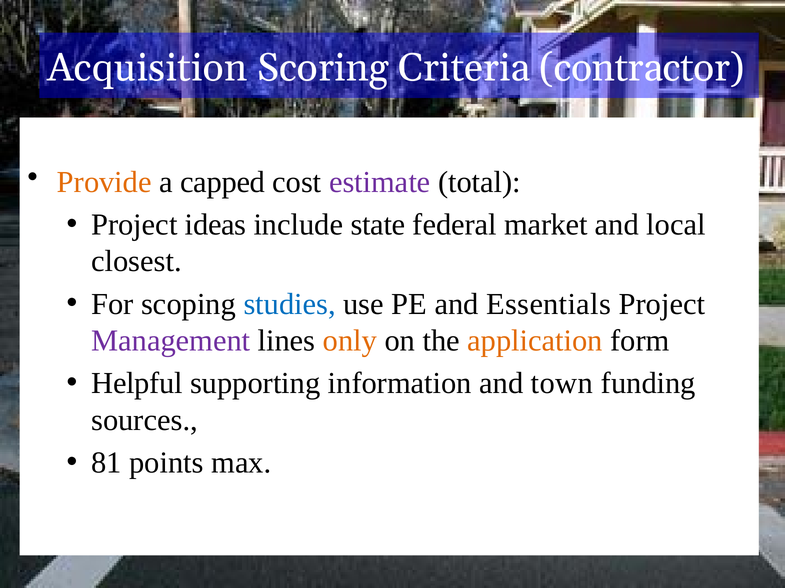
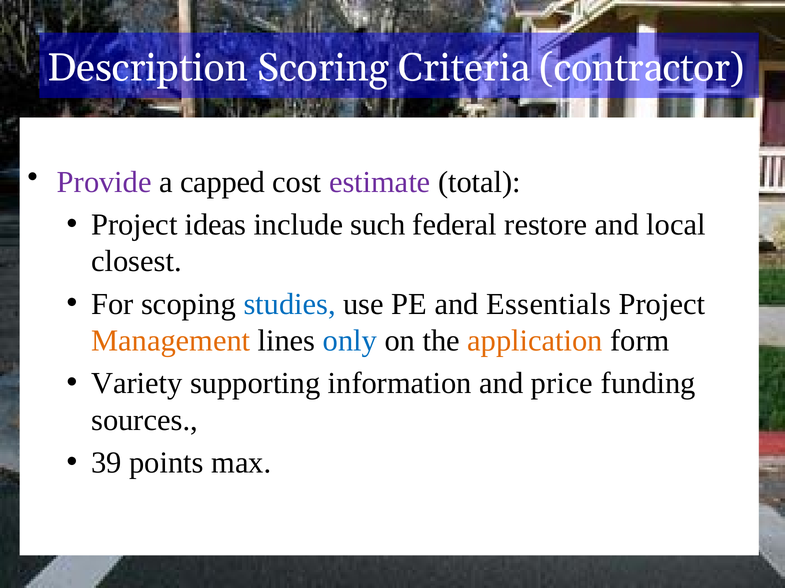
Acquisition: Acquisition -> Description
Provide colour: orange -> purple
state: state -> such
market: market -> restore
Management colour: purple -> orange
only colour: orange -> blue
Helpful: Helpful -> Variety
town: town -> price
81: 81 -> 39
